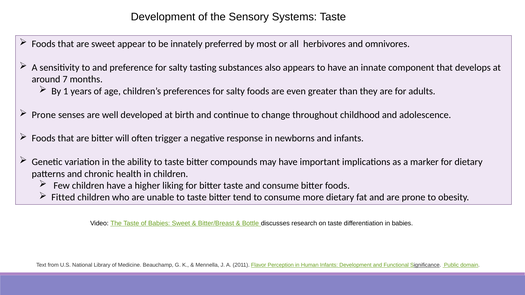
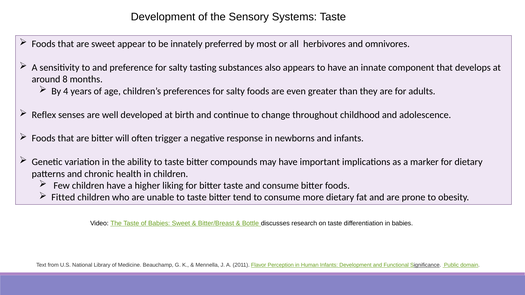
7: 7 -> 8
1: 1 -> 4
Prone at (44, 115): Prone -> Reflex
